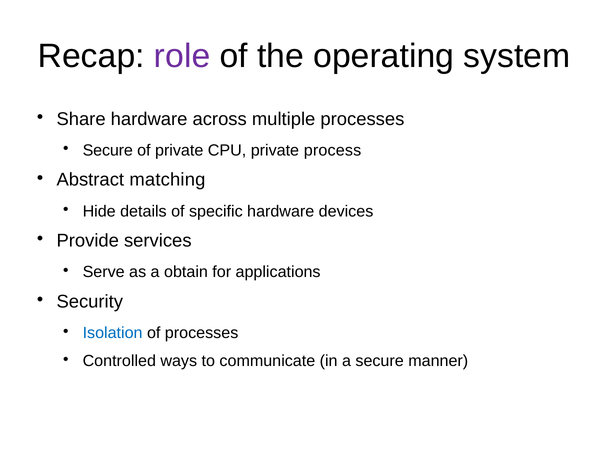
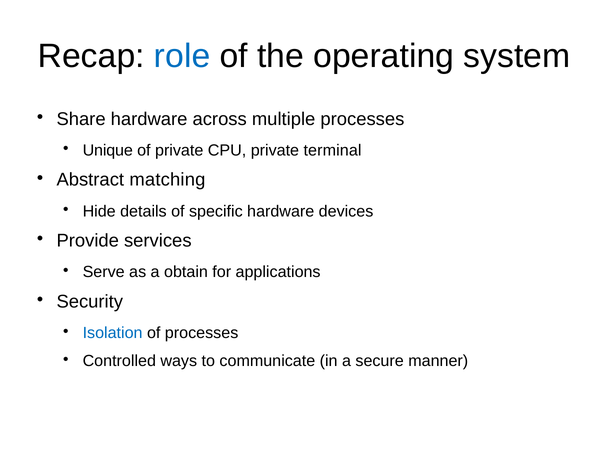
role colour: purple -> blue
Secure at (108, 151): Secure -> Unique
process: process -> terminal
